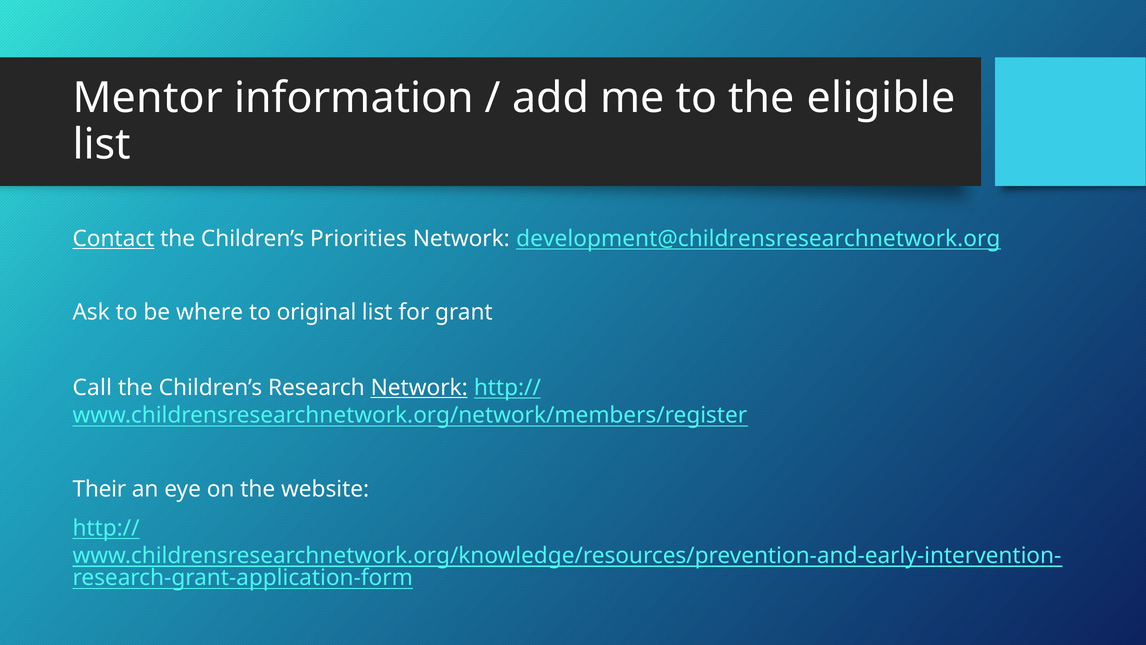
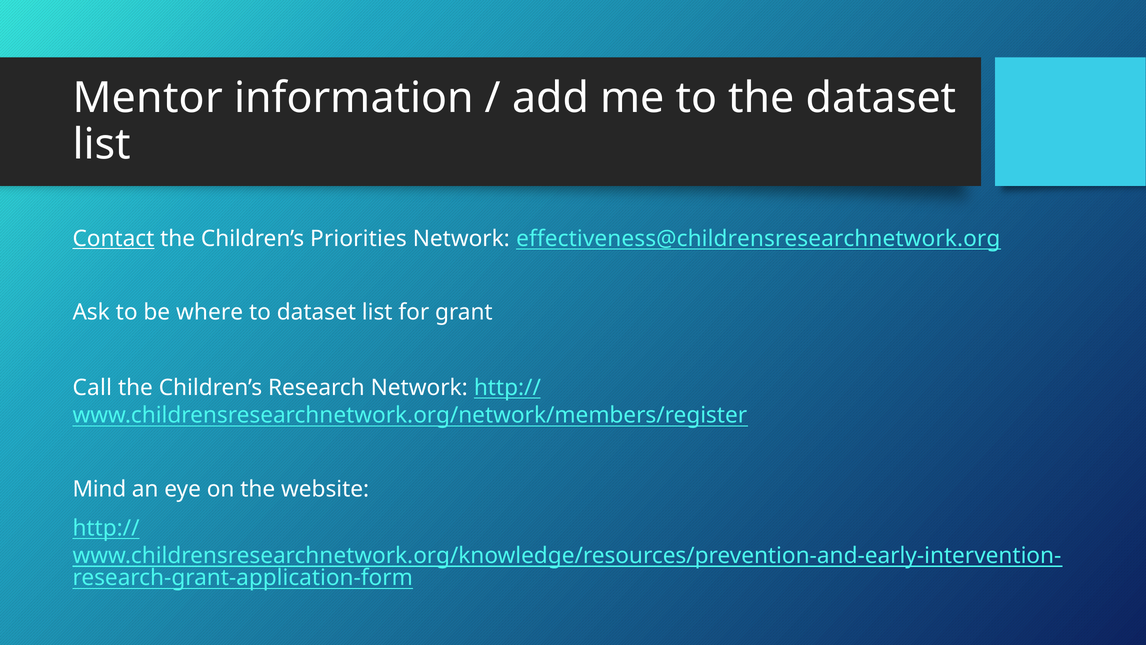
the eligible: eligible -> dataset
development@childrensresearchnetwork.org: development@childrensresearchnetwork.org -> effectiveness@childrensresearchnetwork.org
to original: original -> dataset
Network at (419, 388) underline: present -> none
Their: Their -> Mind
